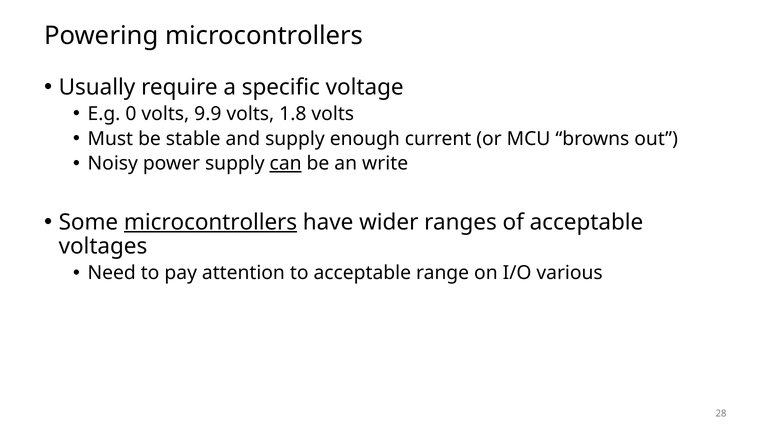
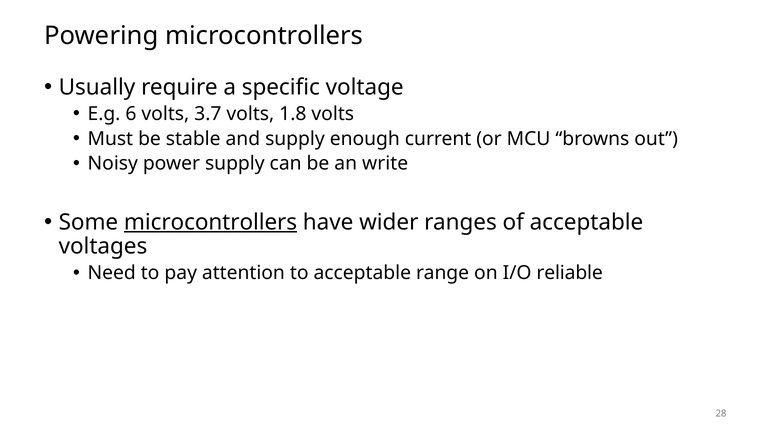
0: 0 -> 6
9.9: 9.9 -> 3.7
can underline: present -> none
various: various -> reliable
